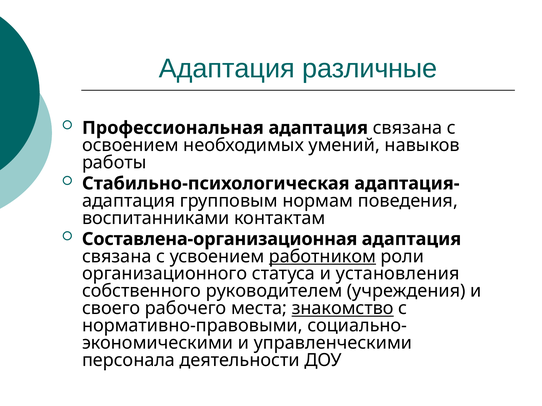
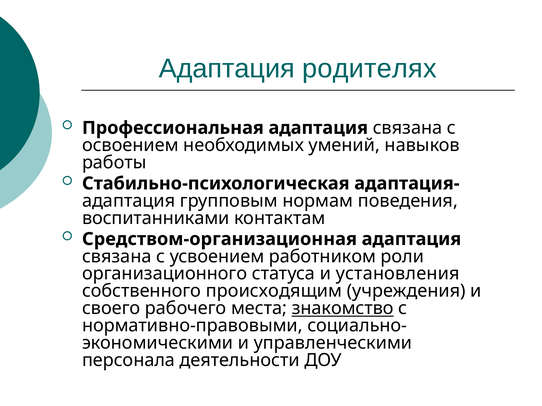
различные: различные -> родителях
Составлена-организационная: Составлена-организационная -> Средством-организационная
работником underline: present -> none
руководителем: руководителем -> происходящим
